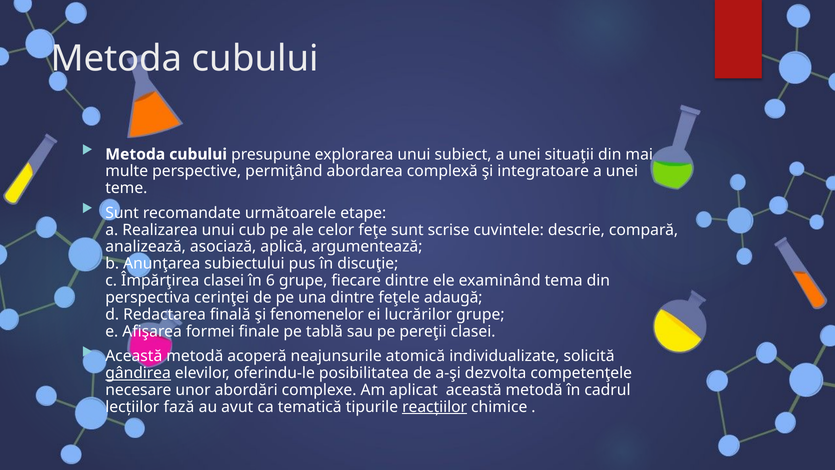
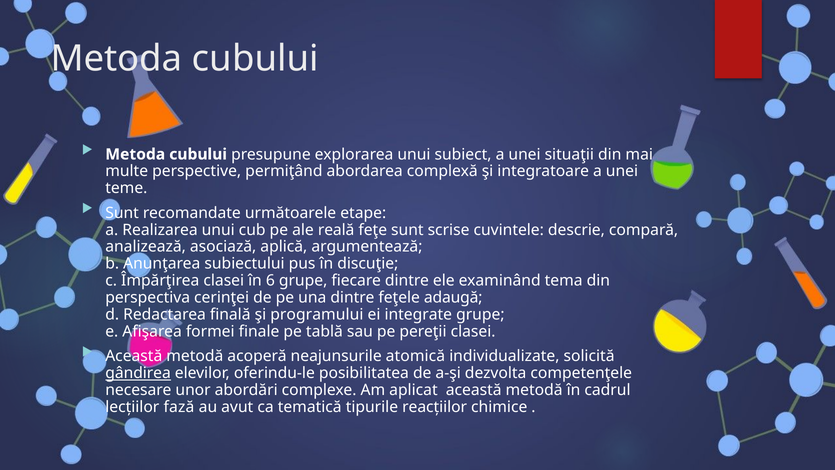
celor: celor -> reală
fenomenelor: fenomenelor -> programului
lucrărilor: lucrărilor -> integrate
reacțiilor underline: present -> none
